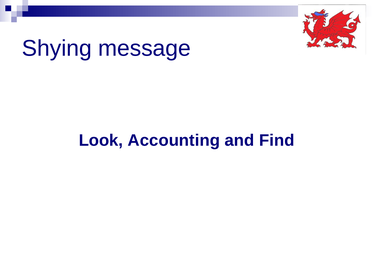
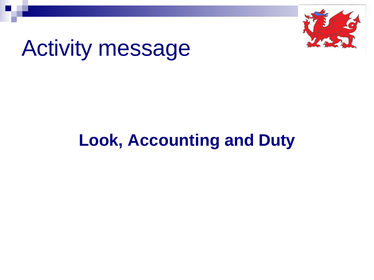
Shying: Shying -> Activity
Find: Find -> Duty
